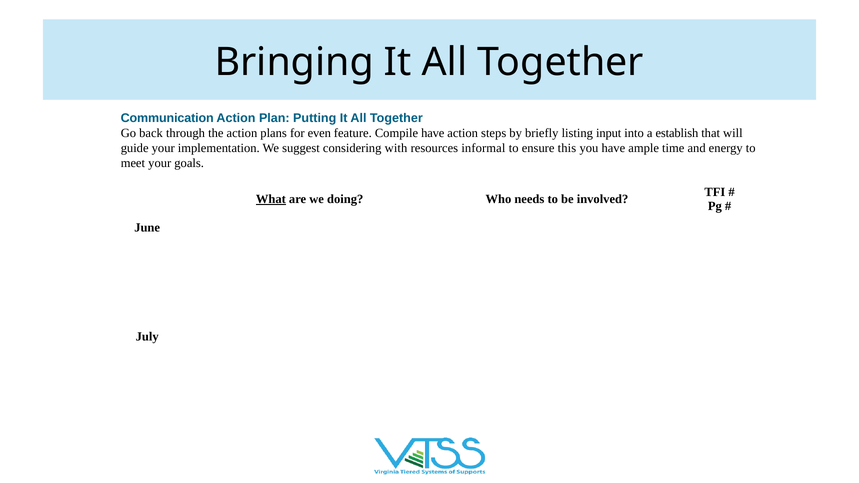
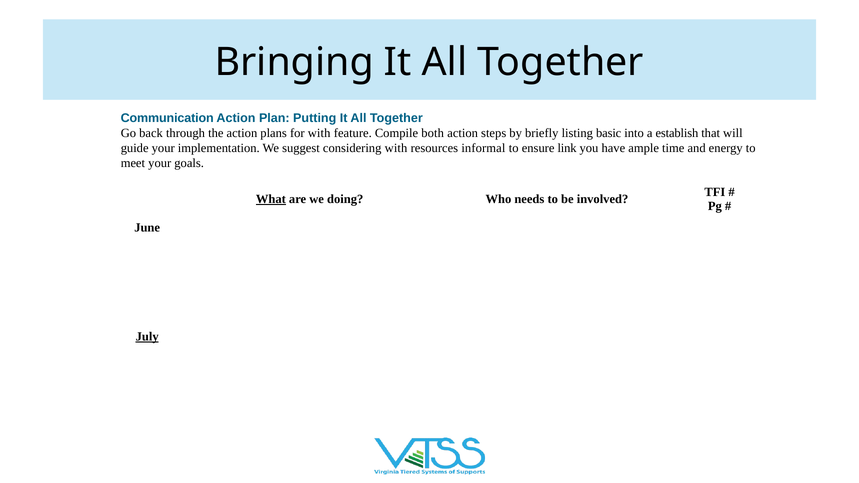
for even: even -> with
Compile have: have -> both
input: input -> basic
this: this -> link
July underline: none -> present
